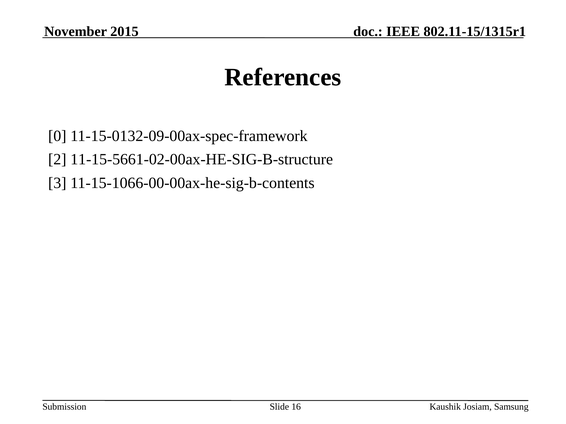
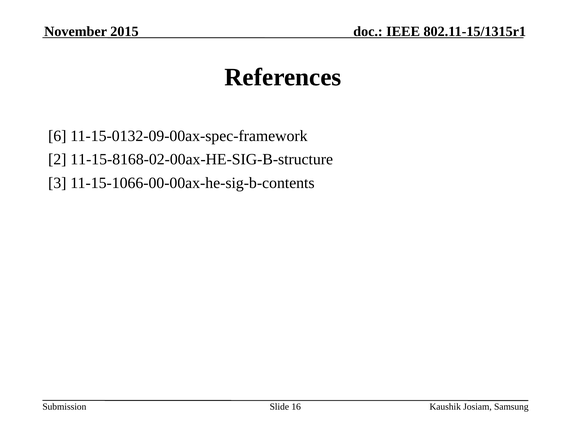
0: 0 -> 6
11-15-5661-02-00ax-HE-SIG-B-structure: 11-15-5661-02-00ax-HE-SIG-B-structure -> 11-15-8168-02-00ax-HE-SIG-B-structure
